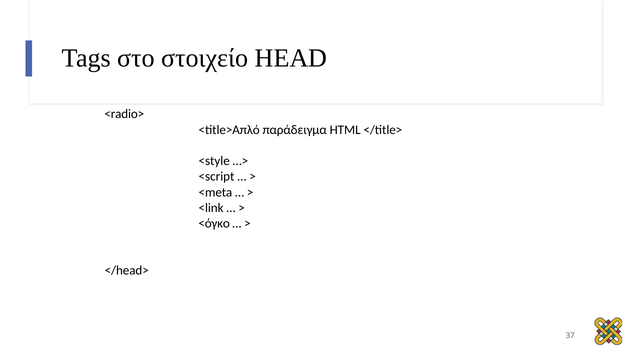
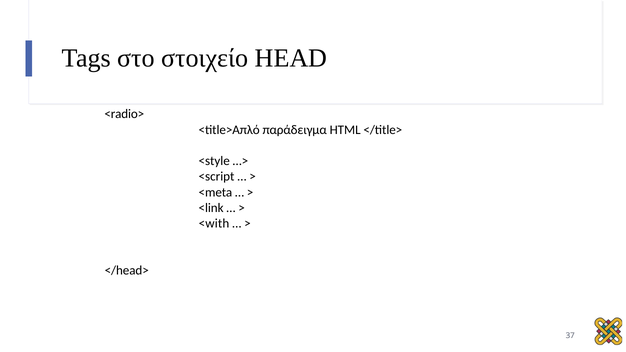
<όγκο: <όγκο -> <with
